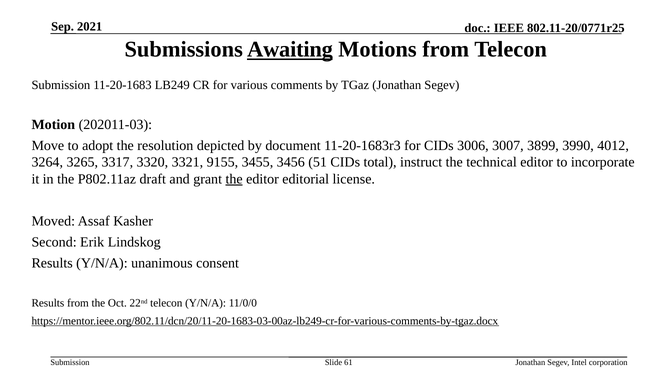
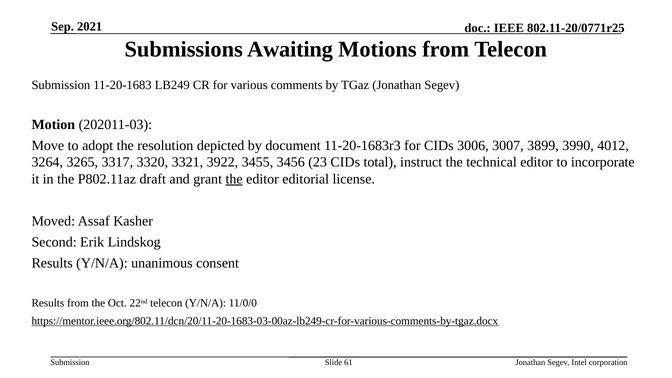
Awaiting underline: present -> none
9155: 9155 -> 3922
51: 51 -> 23
